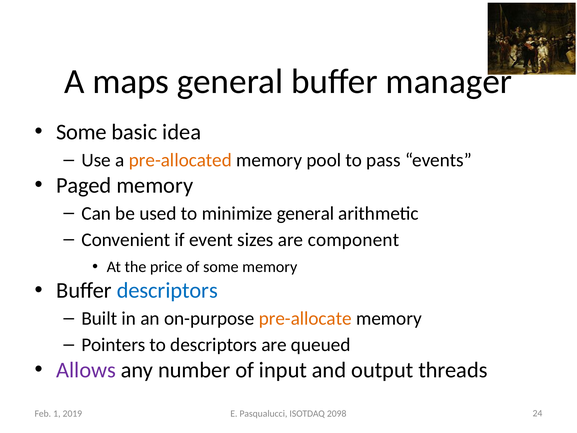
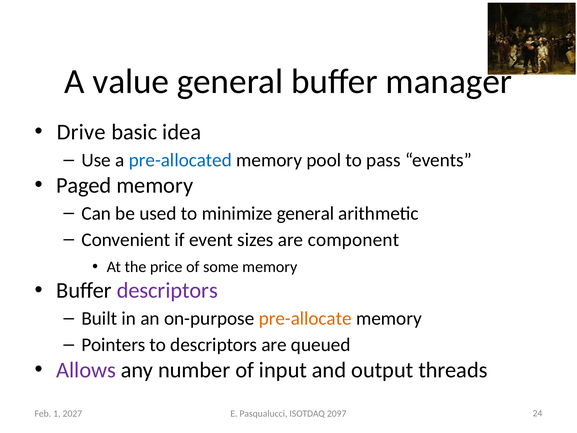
maps: maps -> value
Some at (81, 132): Some -> Drive
pre-allocated colour: orange -> blue
descriptors at (167, 290) colour: blue -> purple
2019: 2019 -> 2027
2098: 2098 -> 2097
